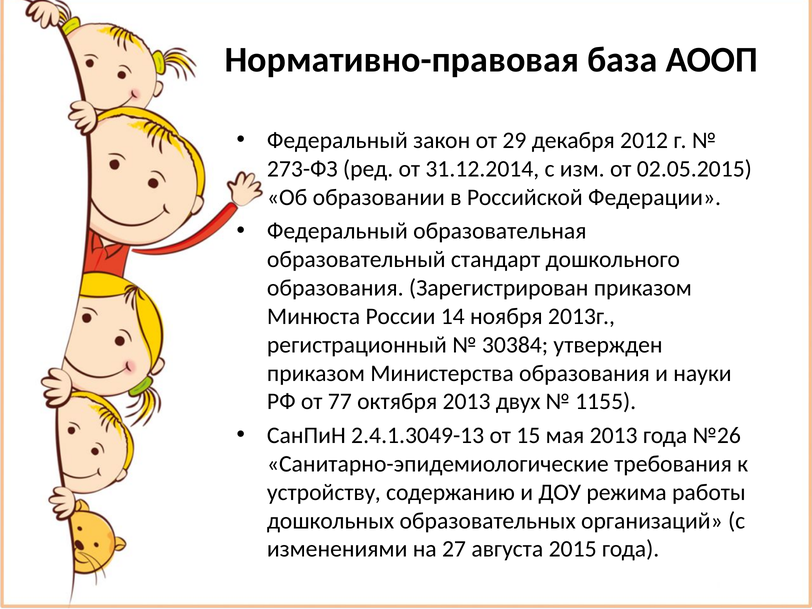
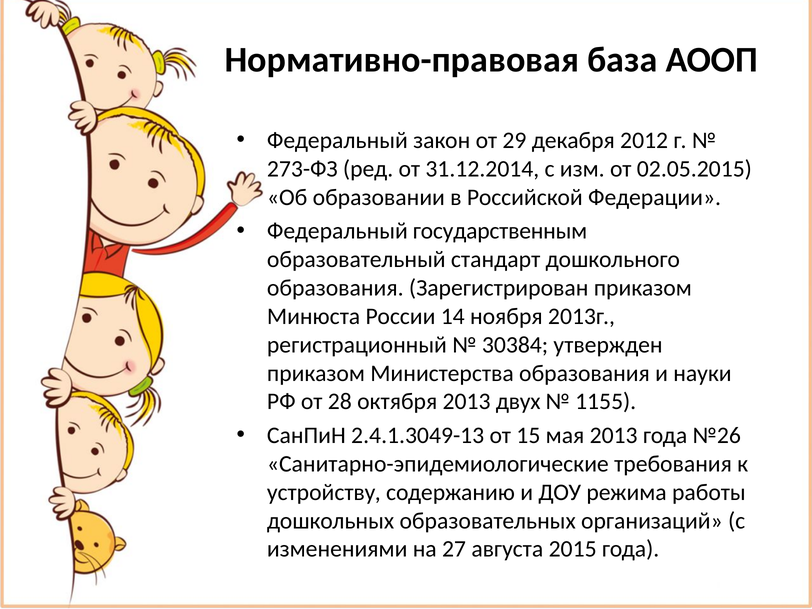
образовательная: образовательная -> государственным
77: 77 -> 28
